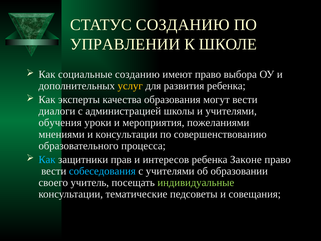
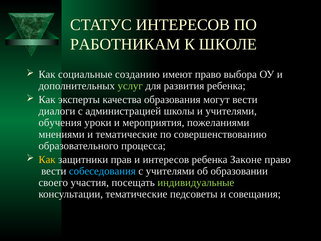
СТАТУС СОЗДАНИЮ: СОЗДАНИЮ -> ИНТЕРЕСОВ
УПРАВЛЕНИИ: УПРАВЛЕНИИ -> РАБОТНИКАМ
услуг colour: yellow -> light green
и консультации: консультации -> тематические
Как at (47, 159) colour: light blue -> yellow
учитель: учитель -> участия
